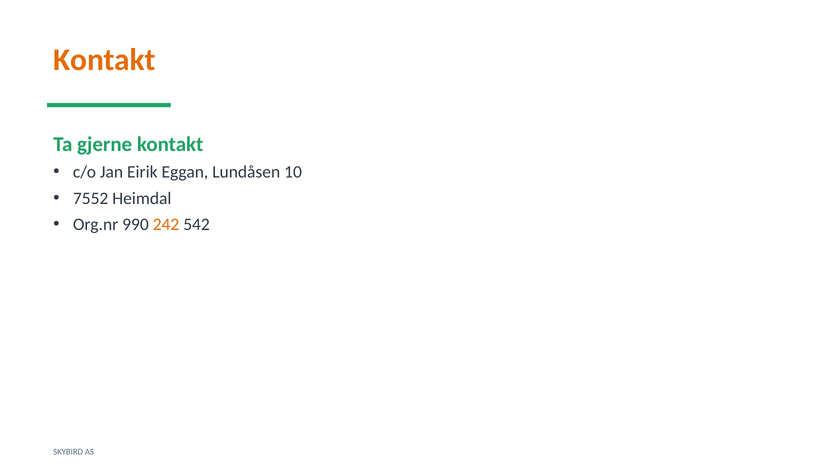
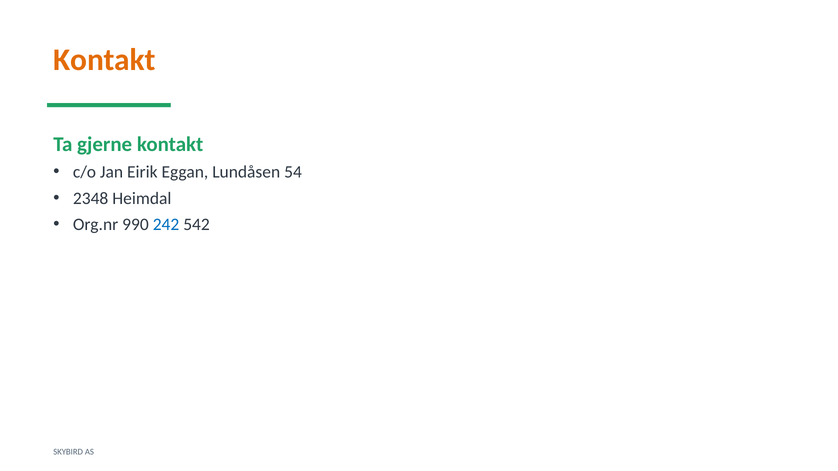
10: 10 -> 54
7552: 7552 -> 2348
242 colour: orange -> blue
